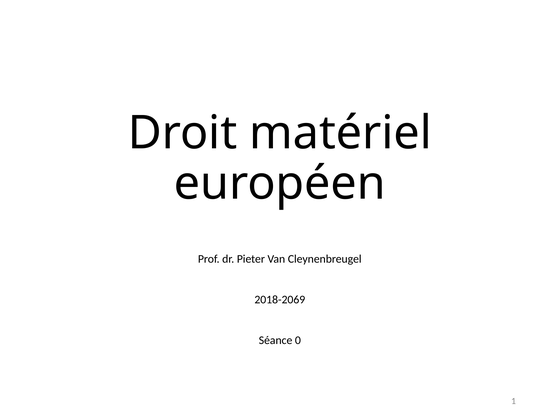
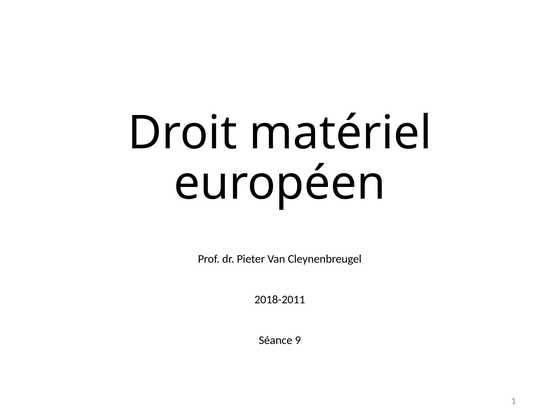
2018-2069: 2018-2069 -> 2018-2011
0: 0 -> 9
